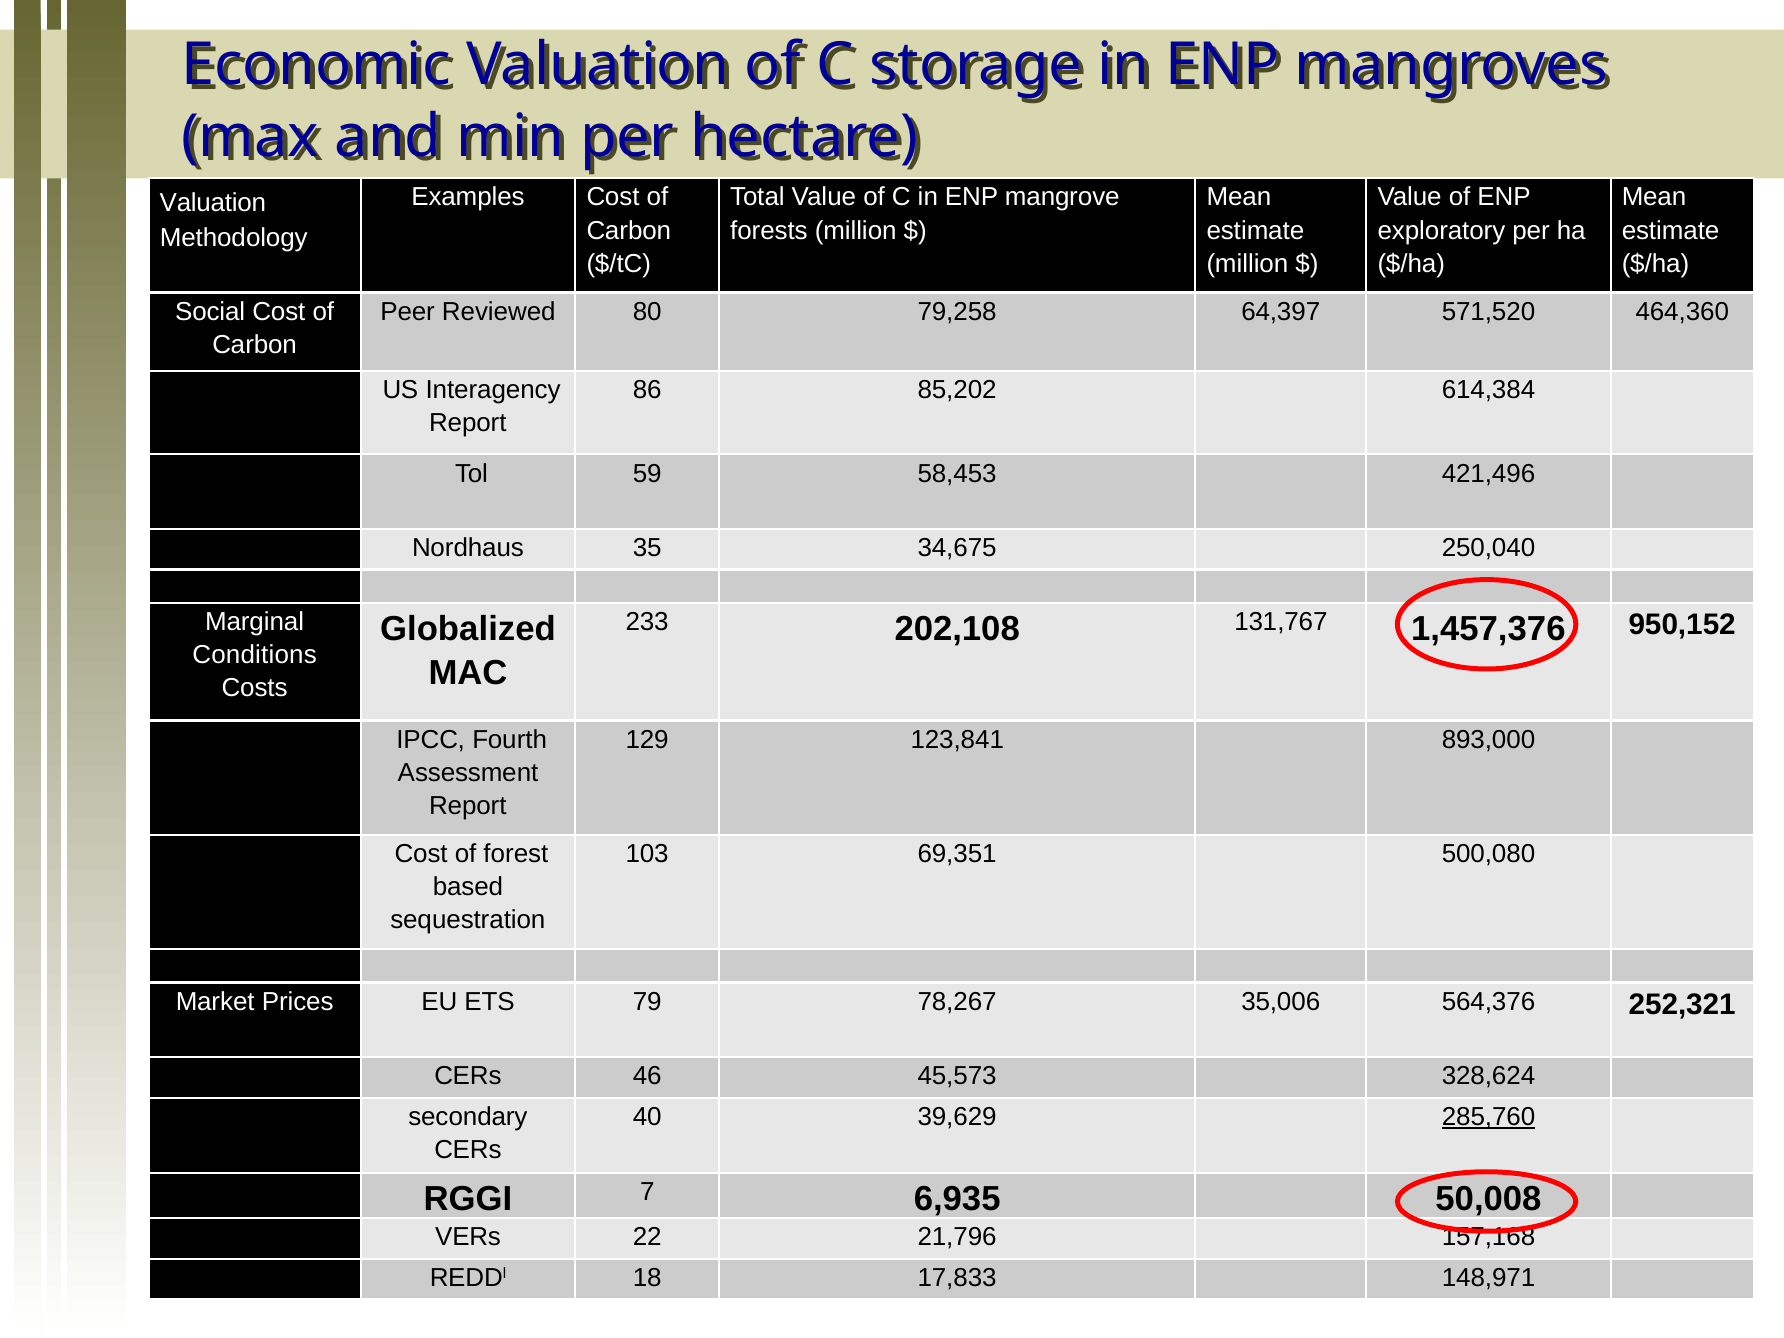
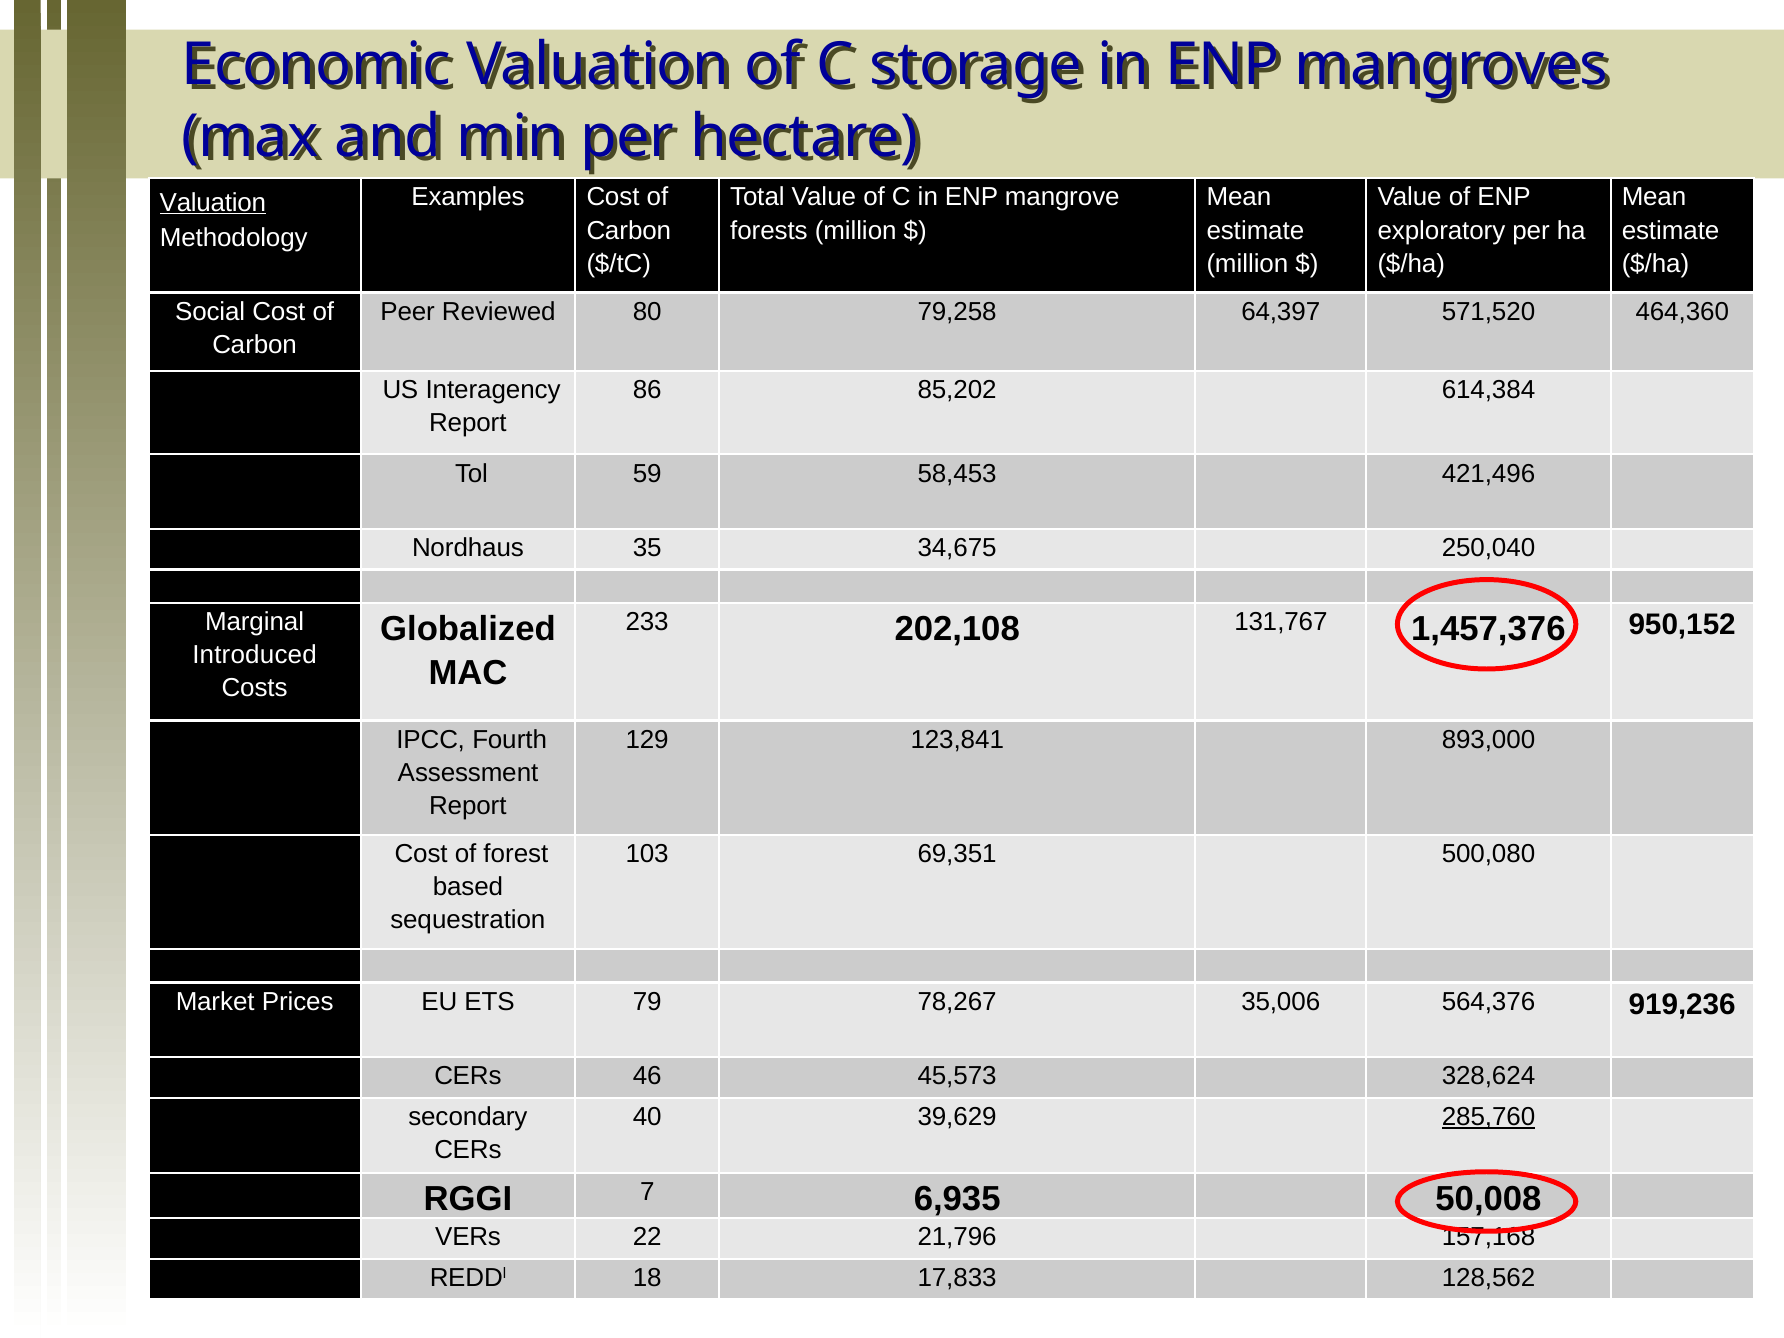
Valuation at (213, 202) underline: none -> present
Conditions: Conditions -> Introduced
252,321: 252,321 -> 919,236
148,971: 148,971 -> 128,562
